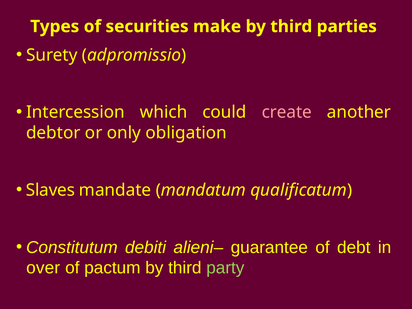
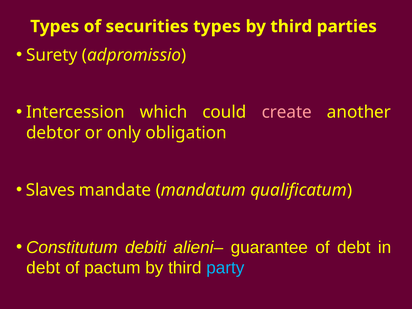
securities make: make -> types
over at (43, 268): over -> debt
party colour: light green -> light blue
